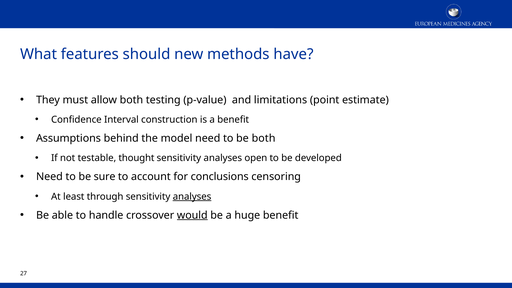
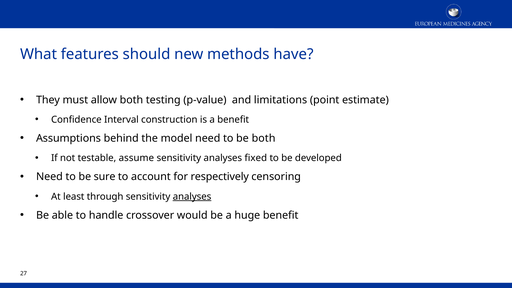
thought: thought -> assume
open: open -> fixed
conclusions: conclusions -> respectively
would underline: present -> none
